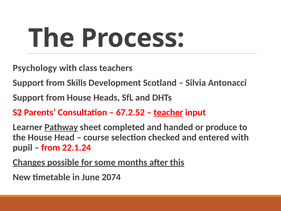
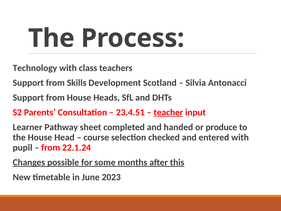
Psychology: Psychology -> Technology
67.2.52: 67.2.52 -> 23.4.51
Pathway underline: present -> none
2074: 2074 -> 2023
